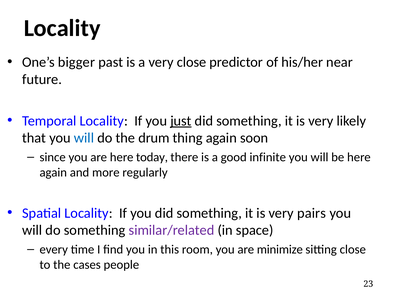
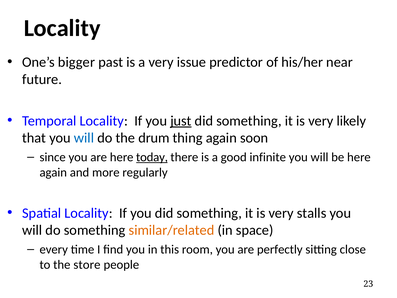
very close: close -> issue
today underline: none -> present
pairs: pairs -> stalls
similar/related colour: purple -> orange
minimize: minimize -> perfectly
cases: cases -> store
